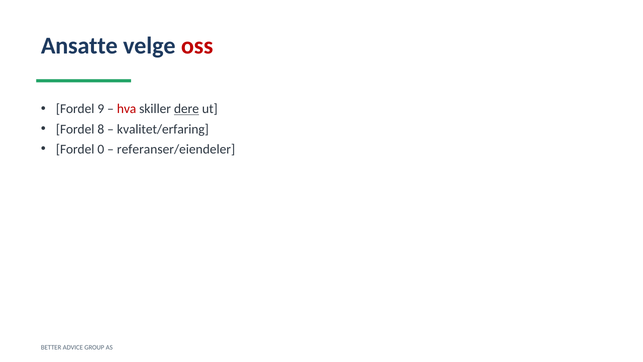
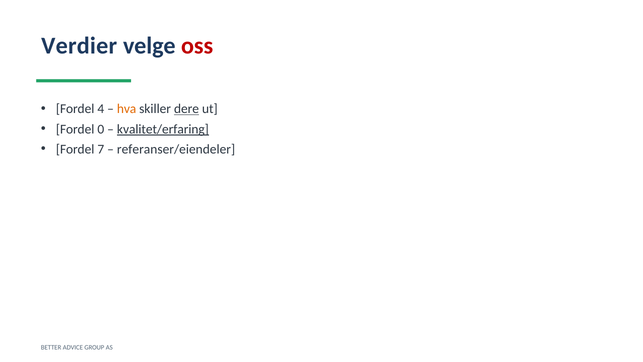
Ansatte: Ansatte -> Verdier
9: 9 -> 4
hva colour: red -> orange
8: 8 -> 0
kvalitet/erfaring underline: none -> present
0: 0 -> 7
